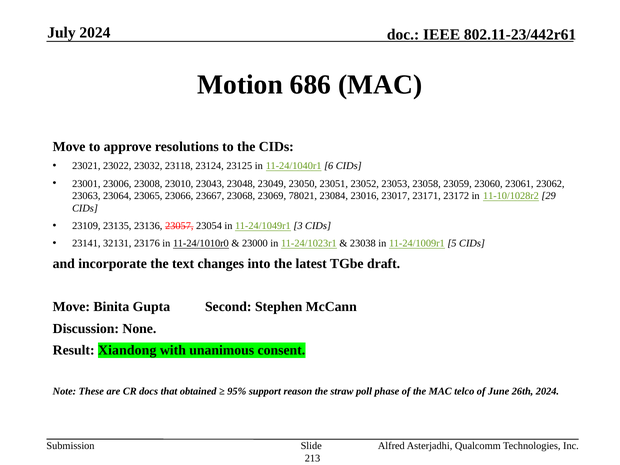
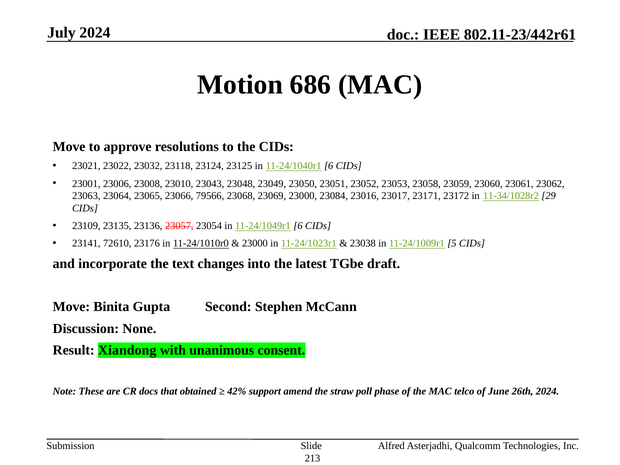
23667: 23667 -> 79566
23069 78021: 78021 -> 23000
11-10/1028r2: 11-10/1028r2 -> 11-34/1028r2
11-24/1049r1 3: 3 -> 6
32131: 32131 -> 72610
95%: 95% -> 42%
reason: reason -> amend
